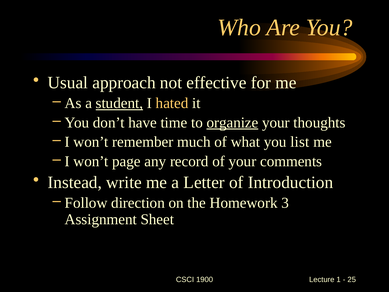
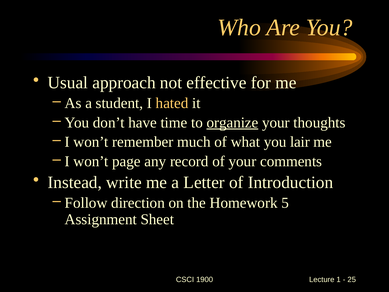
student underline: present -> none
list: list -> lair
3: 3 -> 5
